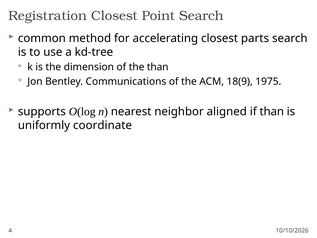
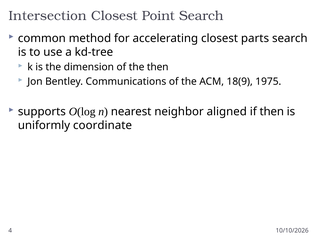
Registration: Registration -> Intersection
the than: than -> then
if than: than -> then
